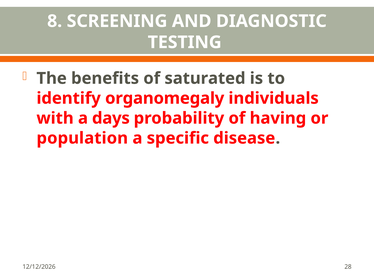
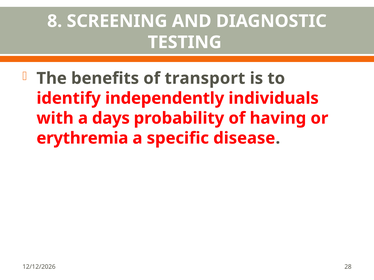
saturated: saturated -> transport
organomegaly: organomegaly -> independently
population: population -> erythremia
